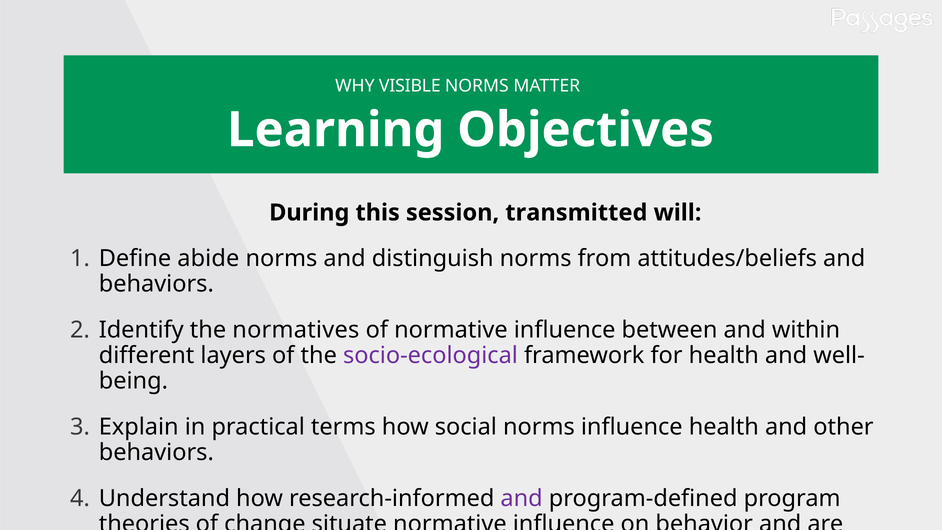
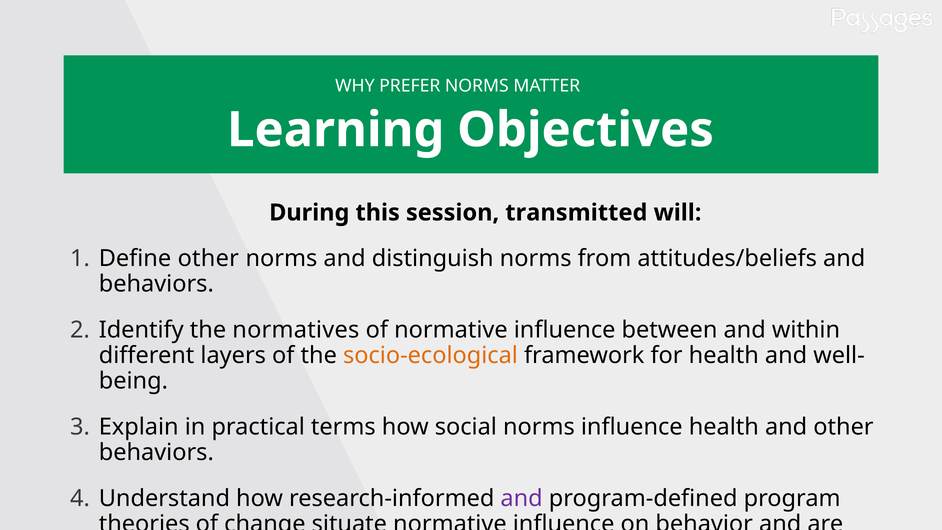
VISIBLE: VISIBLE -> PREFER
Define abide: abide -> other
socio-ecological colour: purple -> orange
